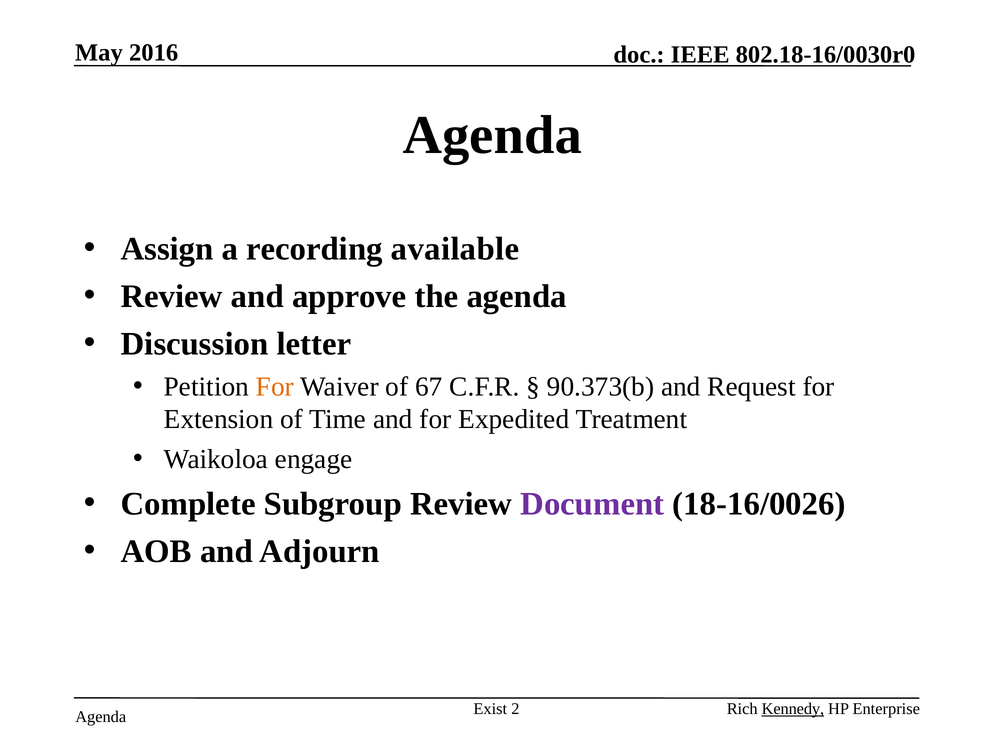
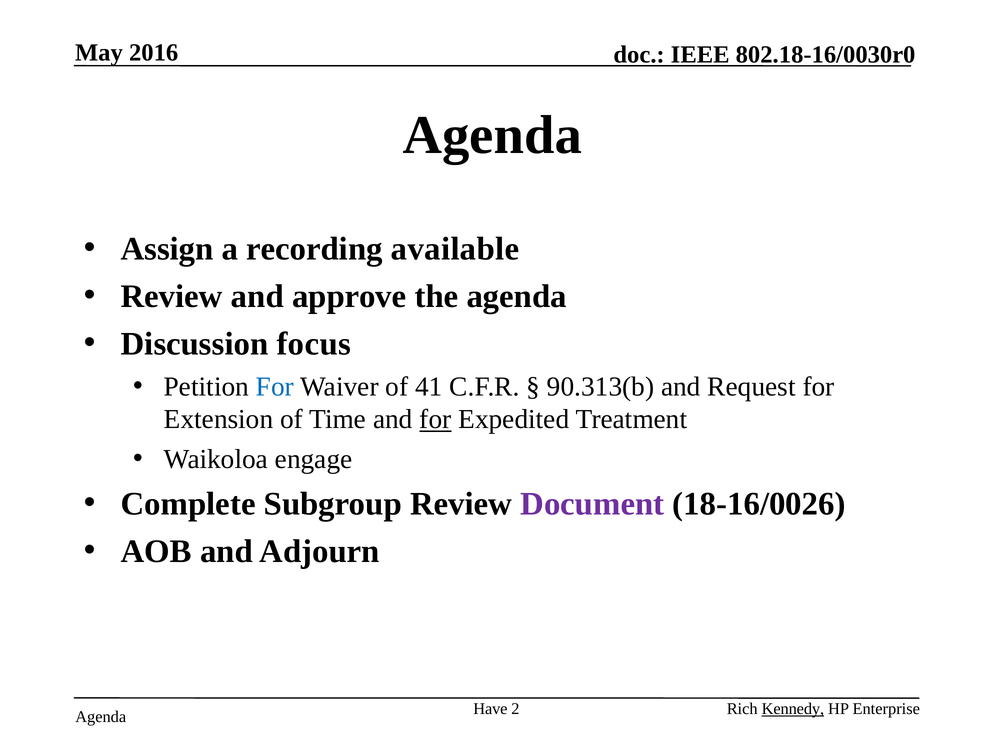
letter: letter -> focus
For at (275, 386) colour: orange -> blue
67: 67 -> 41
90.373(b: 90.373(b -> 90.313(b
for at (435, 419) underline: none -> present
Exist: Exist -> Have
